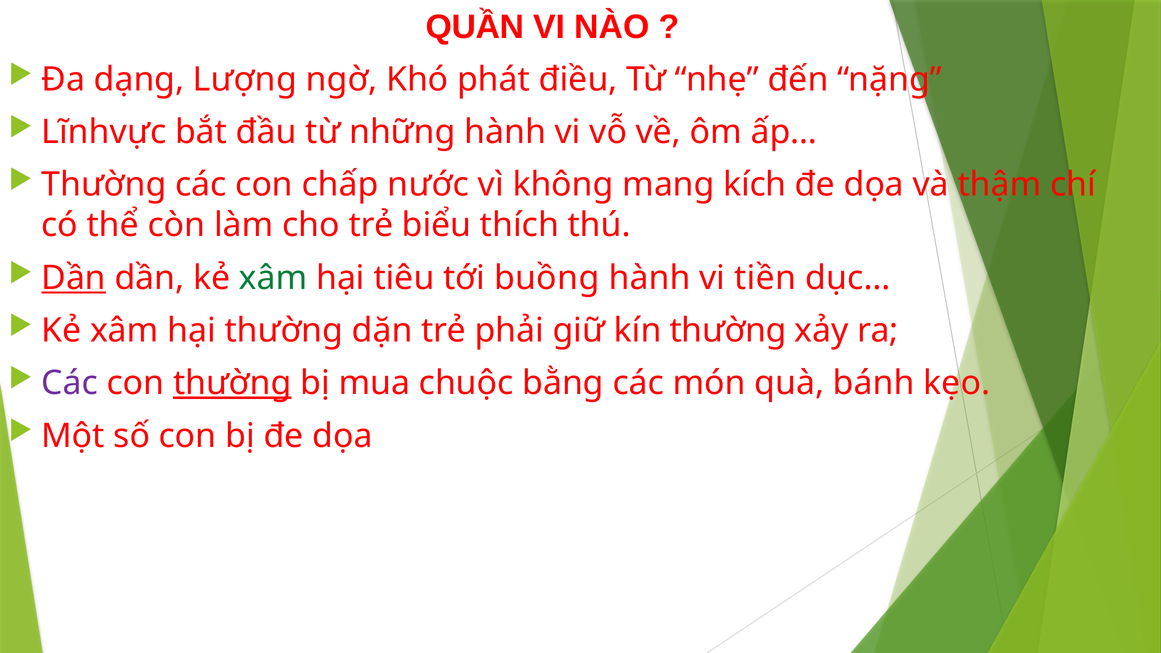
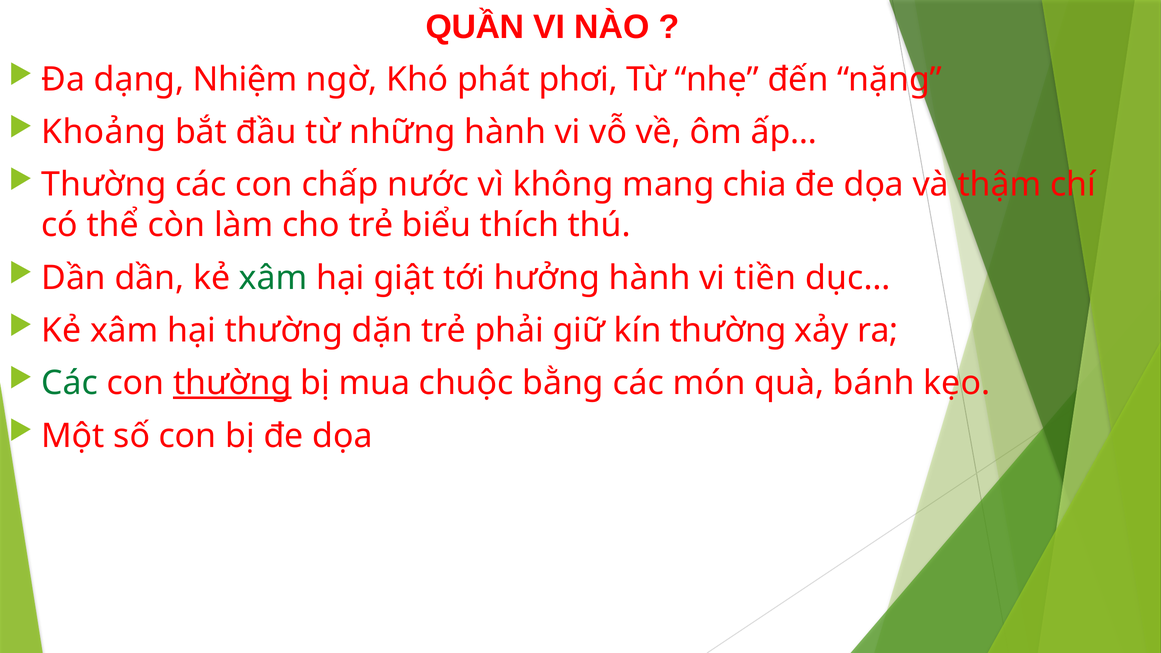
Lượng: Lượng -> Nhiệm
điều: điều -> phơi
Lĩnhvực: Lĩnhvực -> Khoảng
kích: kích -> chia
Dần at (74, 278) underline: present -> none
tiêu: tiêu -> giật
buồng: buồng -> hưởng
Các at (70, 383) colour: purple -> green
